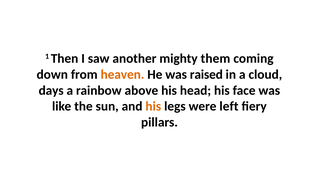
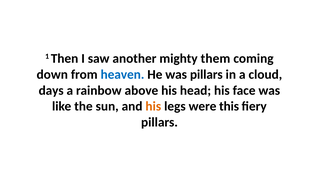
heaven colour: orange -> blue
was raised: raised -> pillars
left: left -> this
